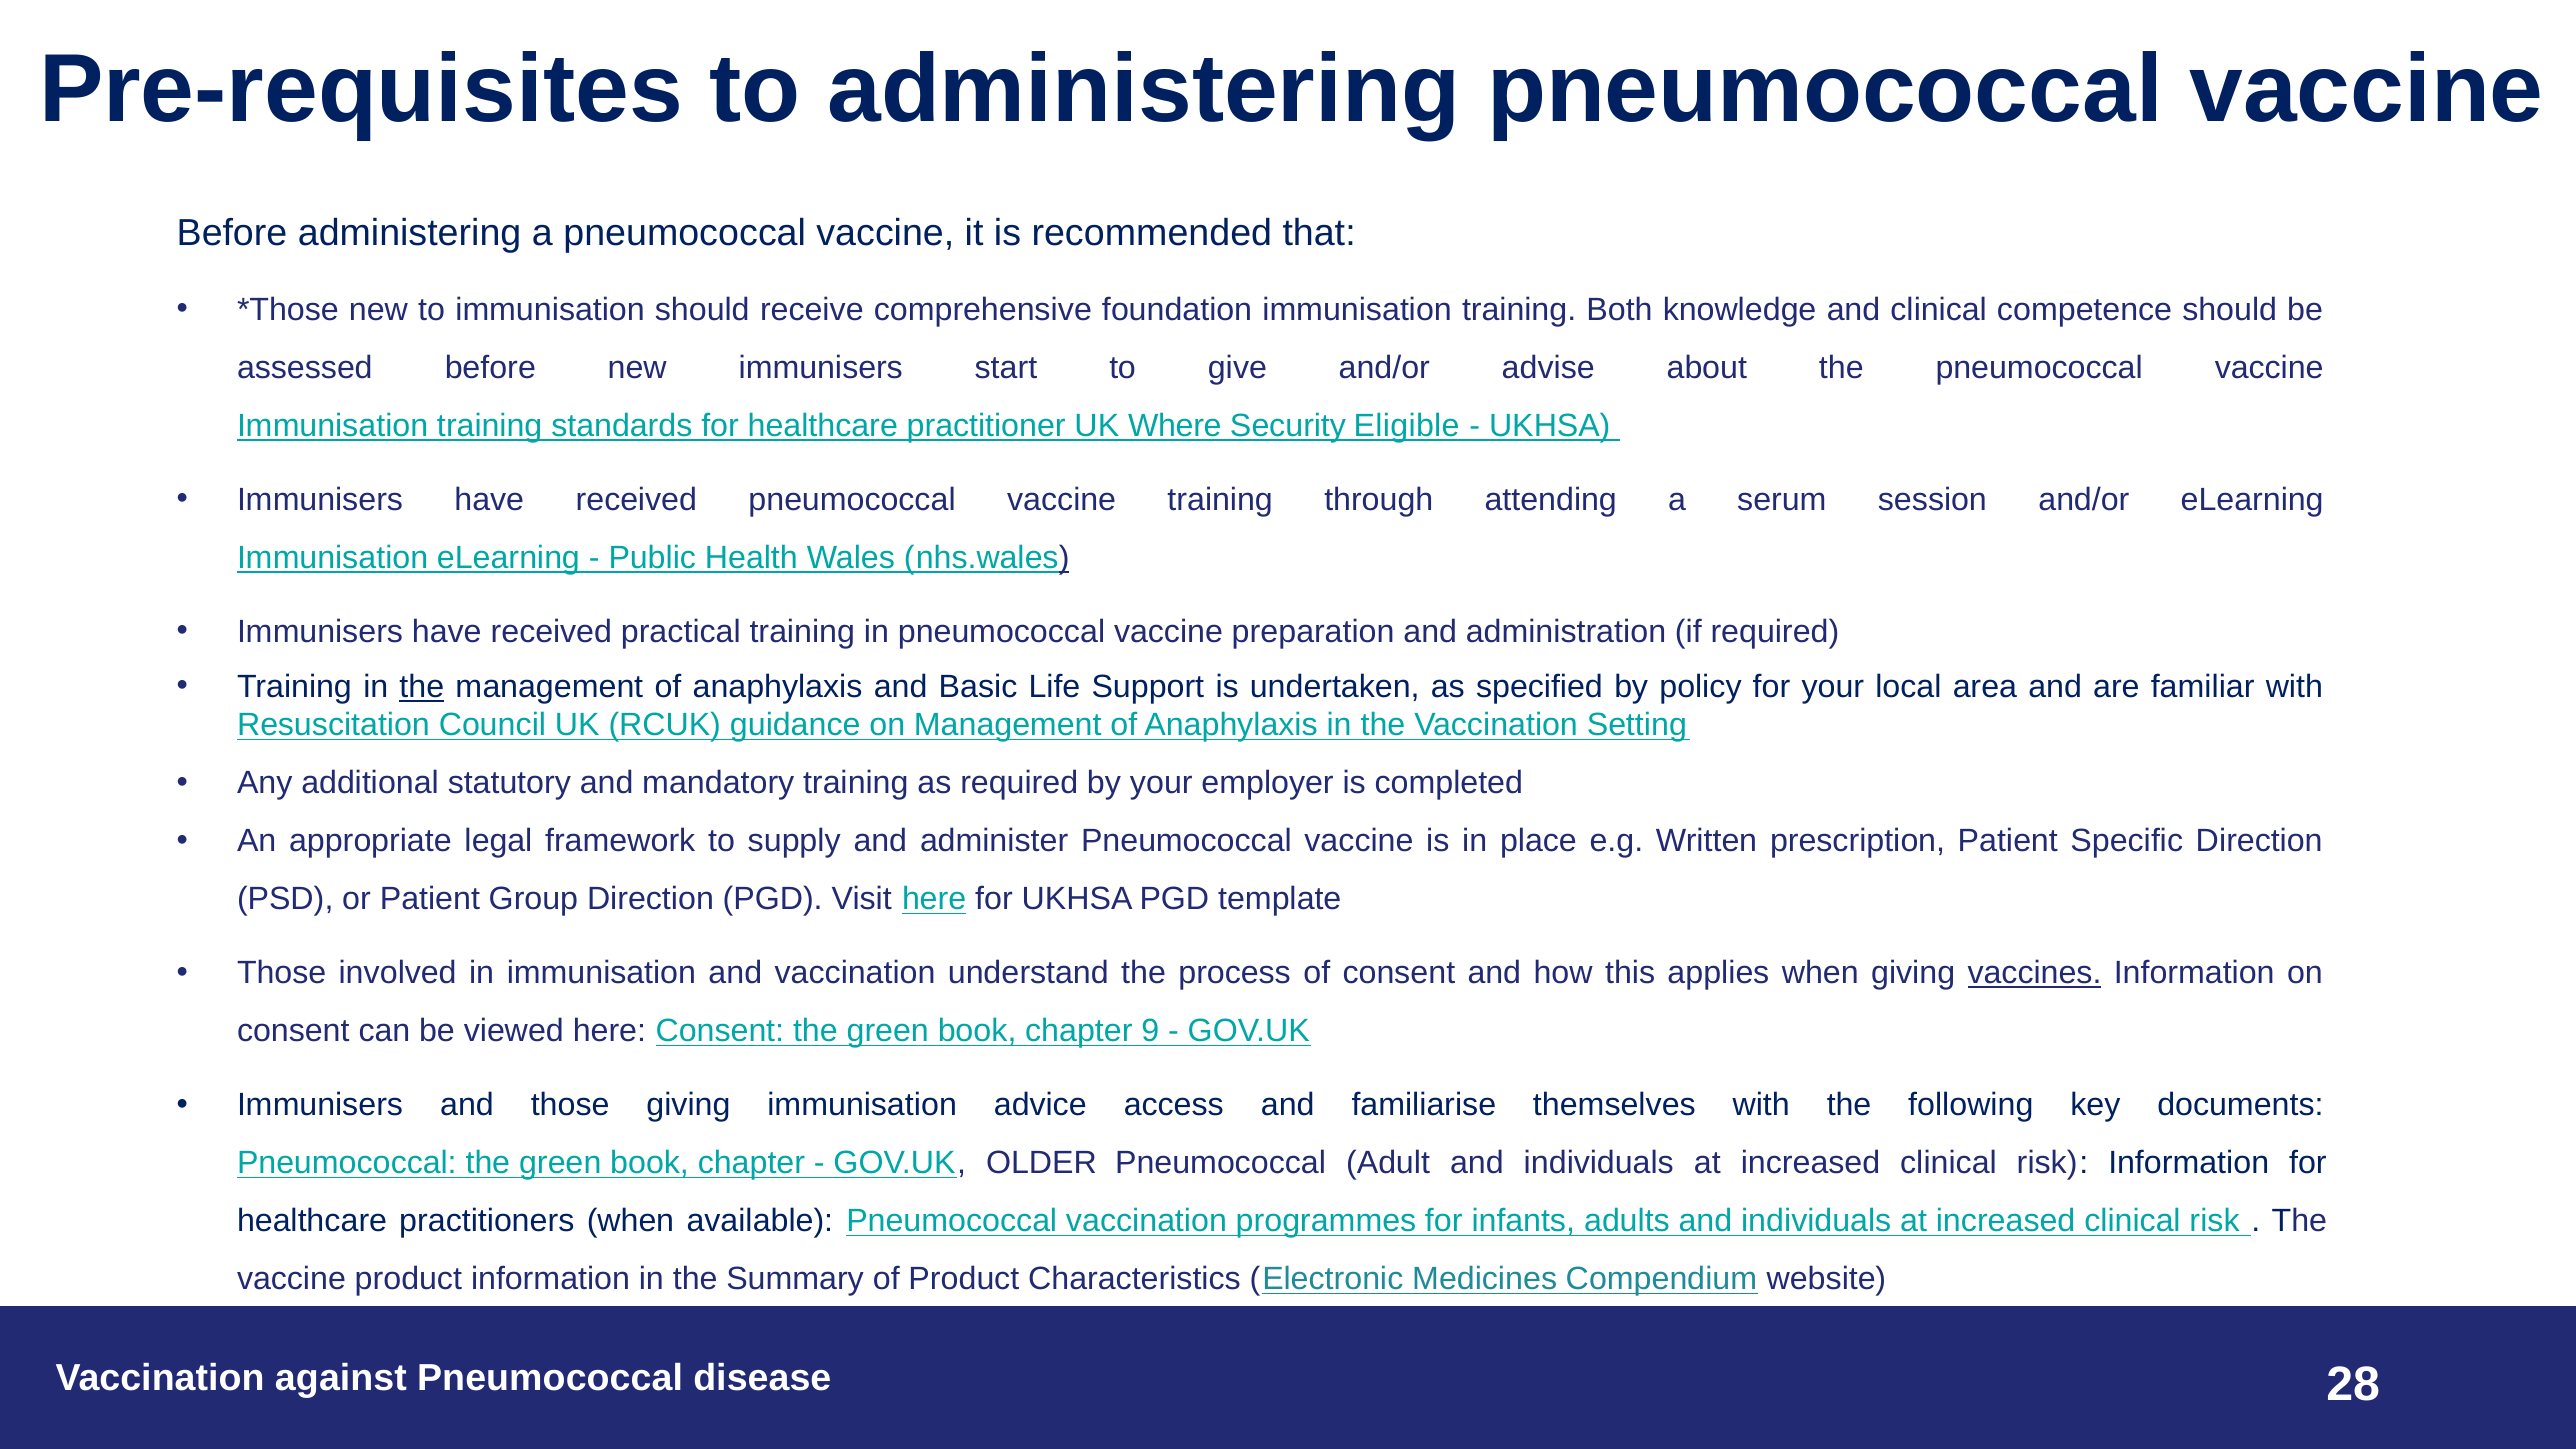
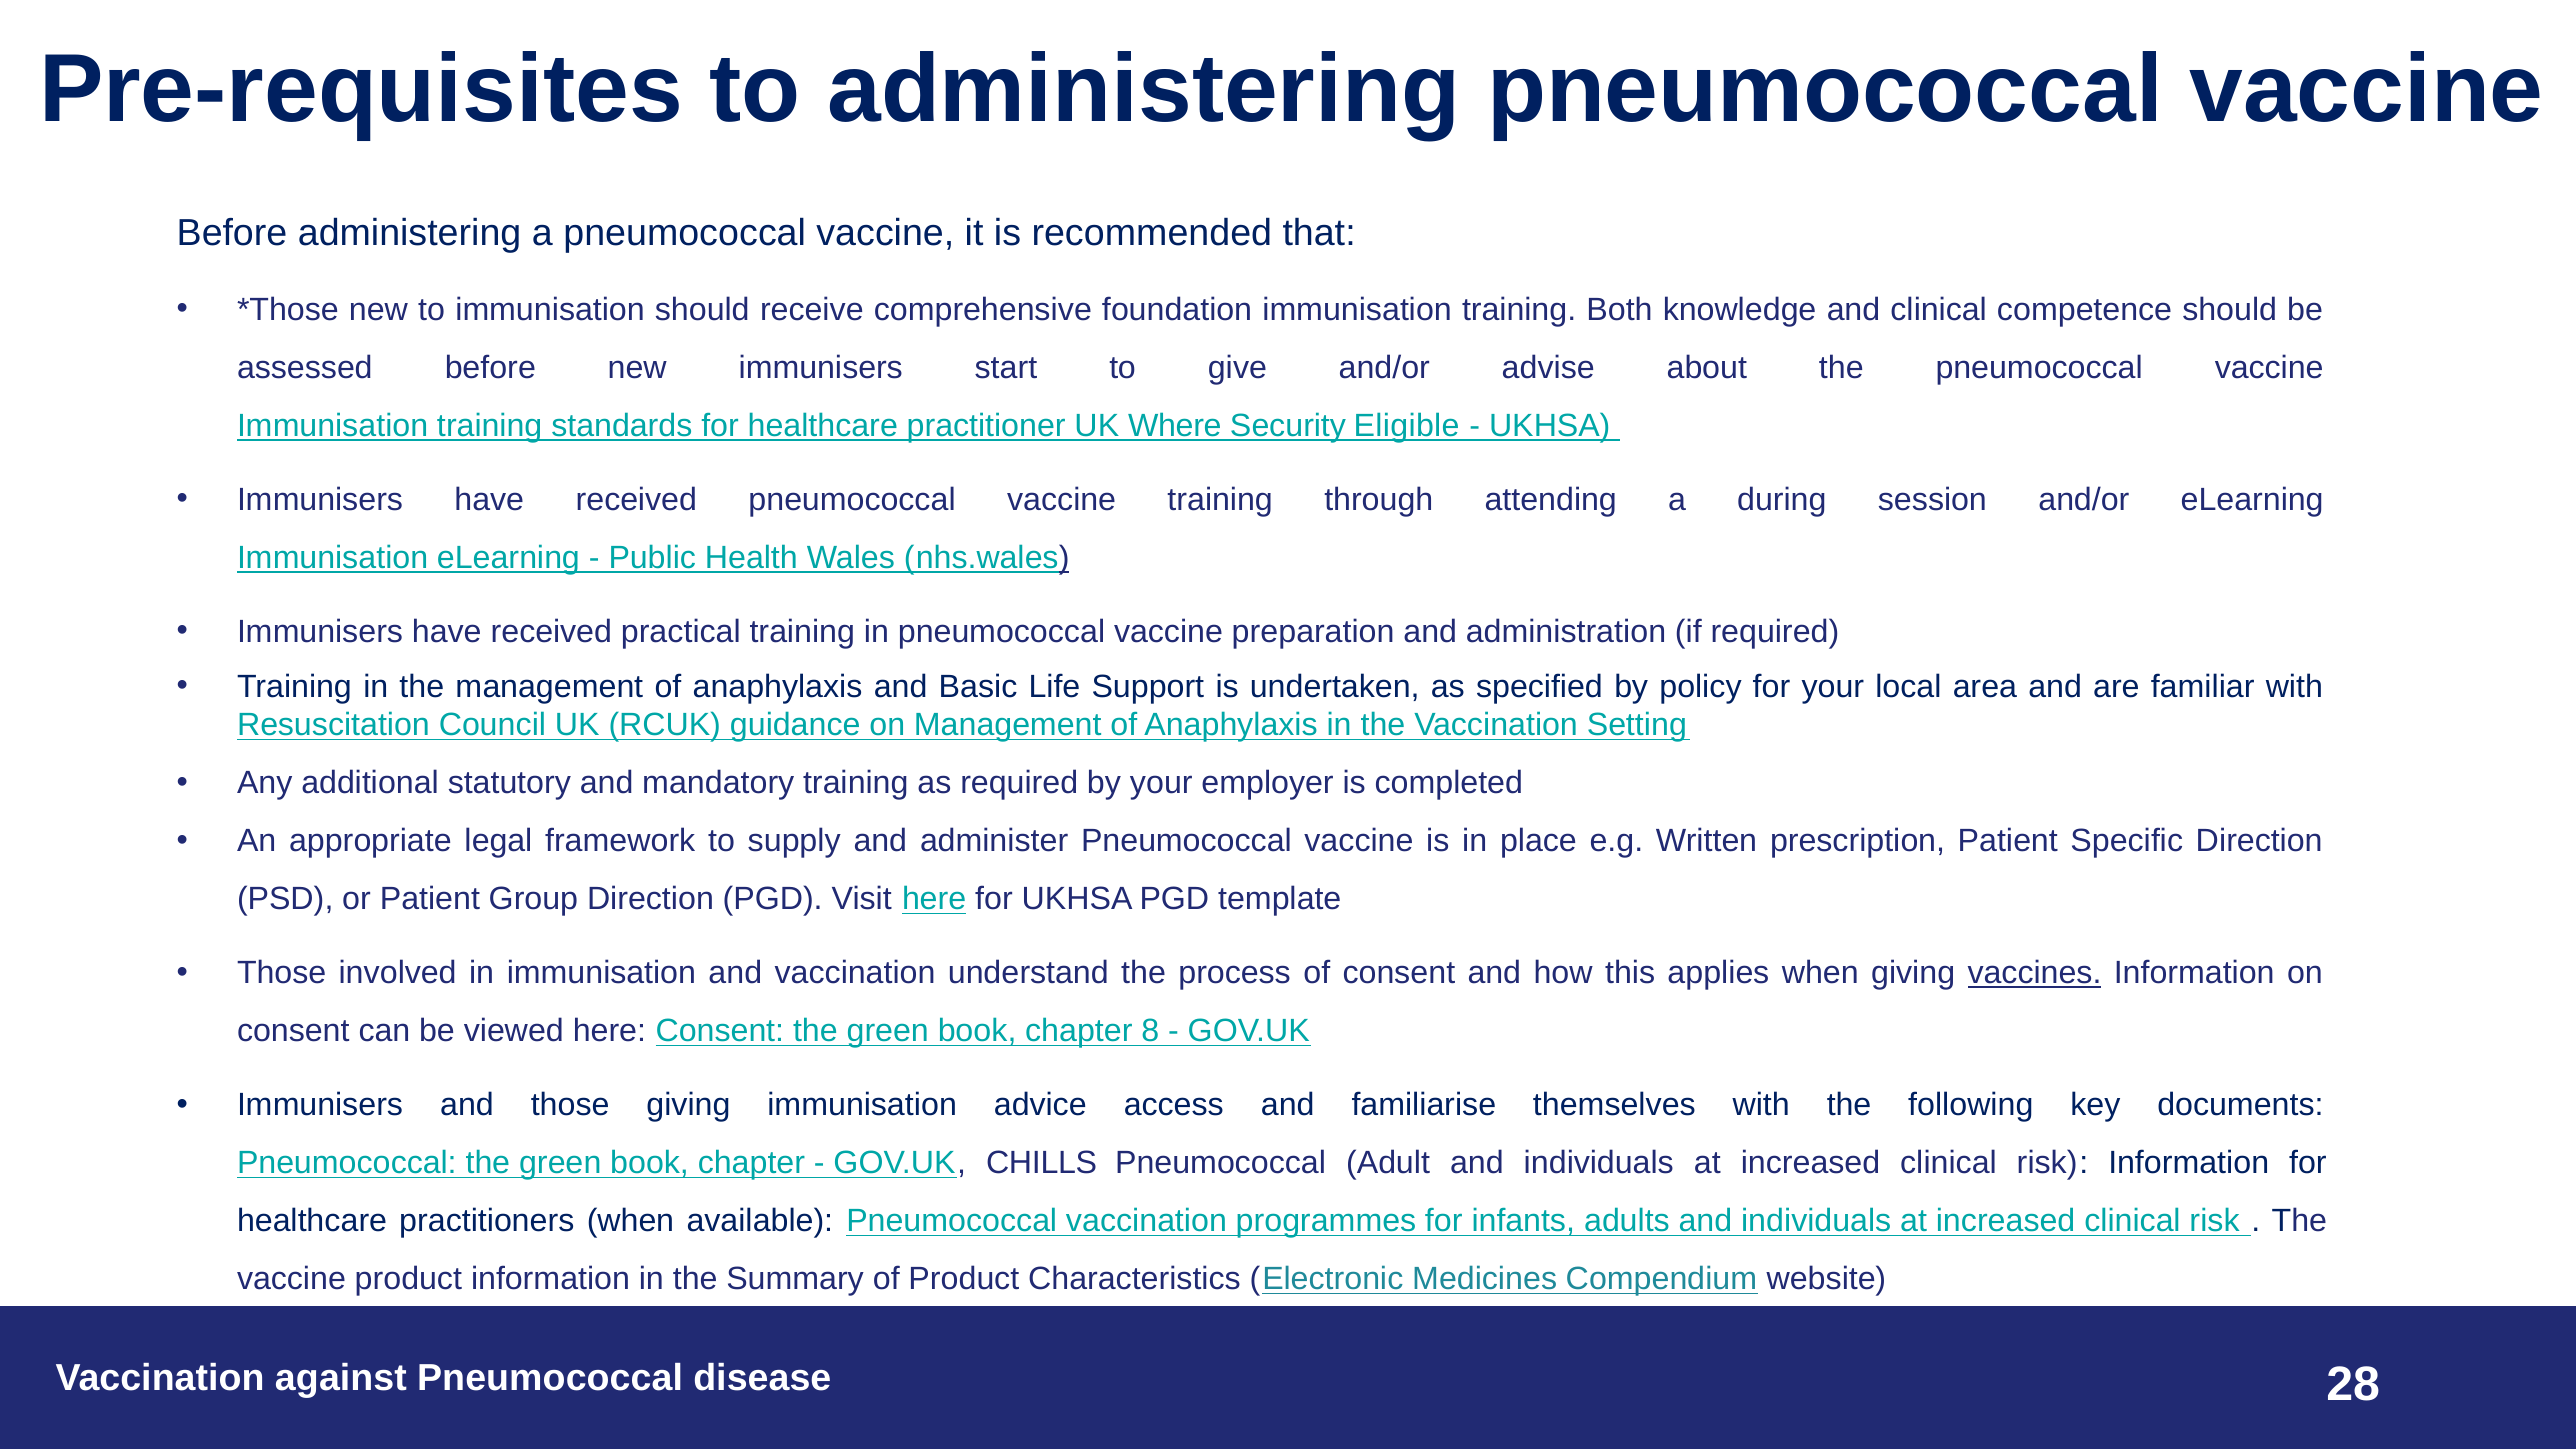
serum: serum -> during
the at (422, 687) underline: present -> none
9: 9 -> 8
OLDER: OLDER -> CHILLS
